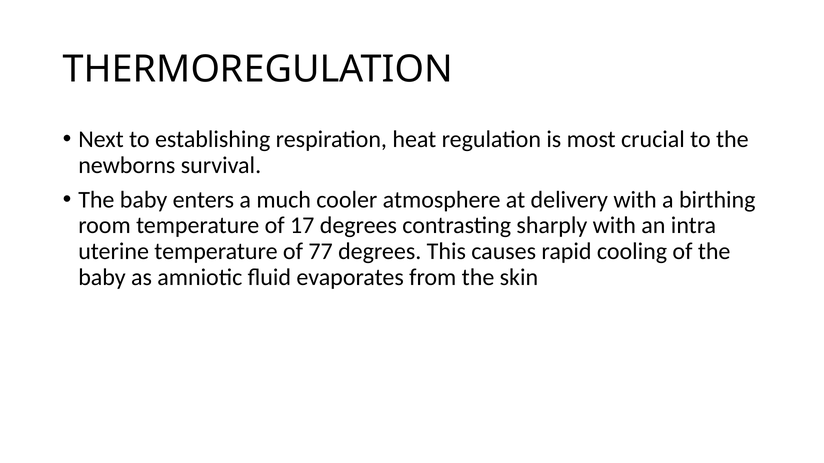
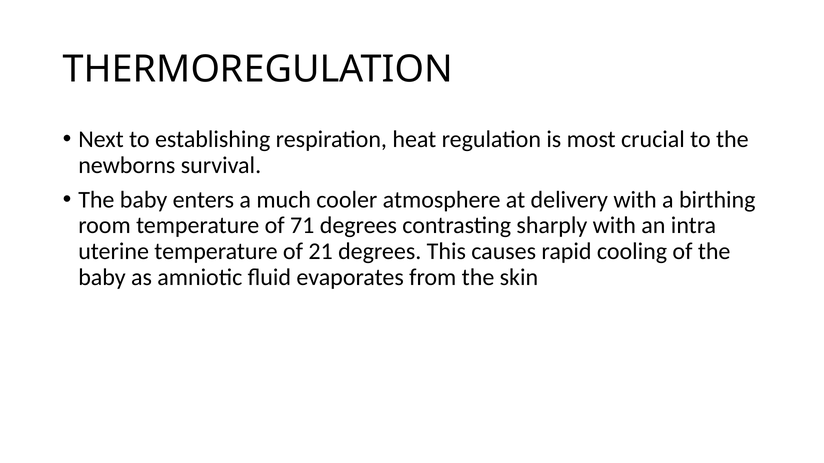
17: 17 -> 71
77: 77 -> 21
